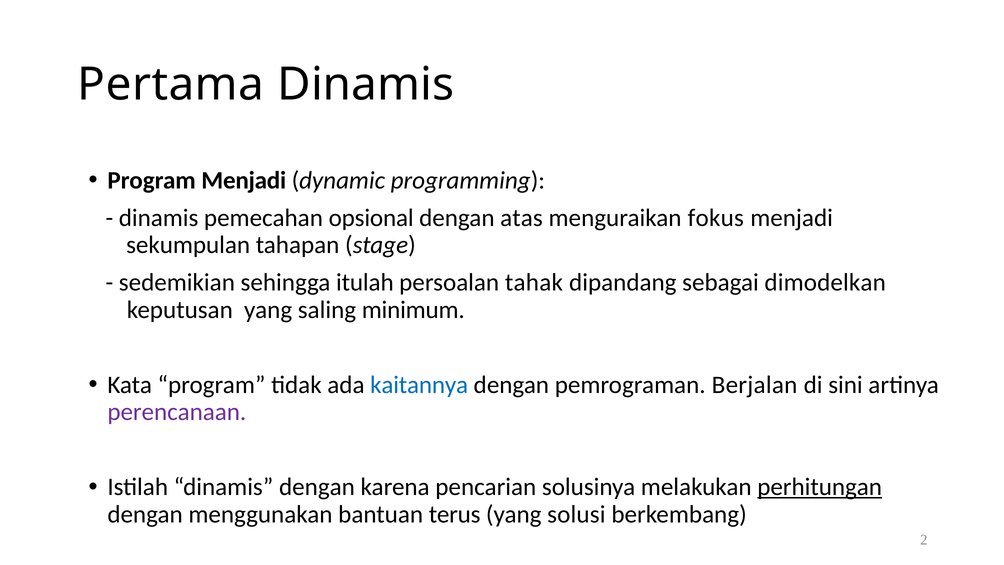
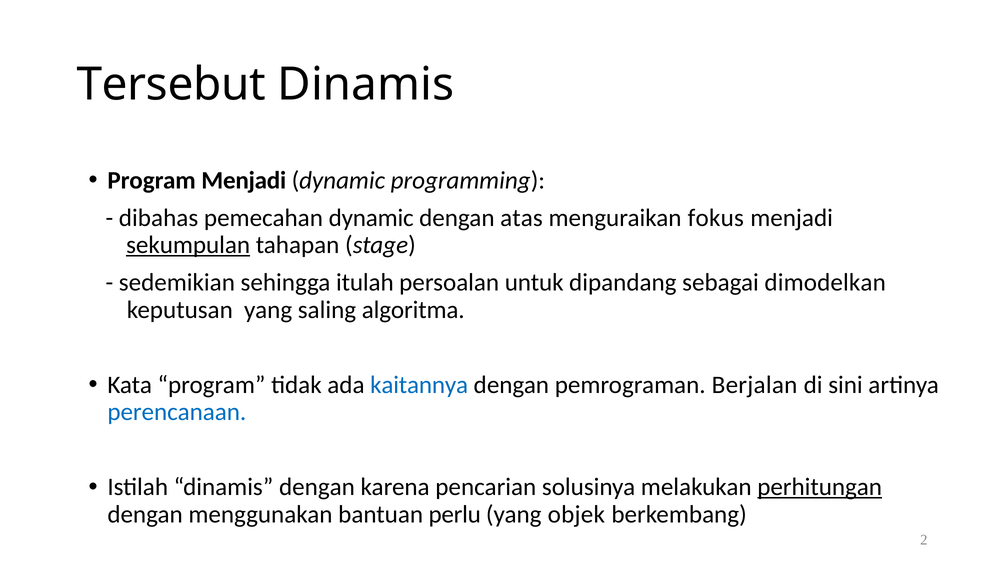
Pertama: Pertama -> Tersebut
dinamis at (159, 218): dinamis -> dibahas
pemecahan opsional: opsional -> dynamic
sekumpulan underline: none -> present
tahak: tahak -> untuk
minimum: minimum -> algoritma
perencanaan colour: purple -> blue
terus: terus -> perlu
solusi: solusi -> objek
